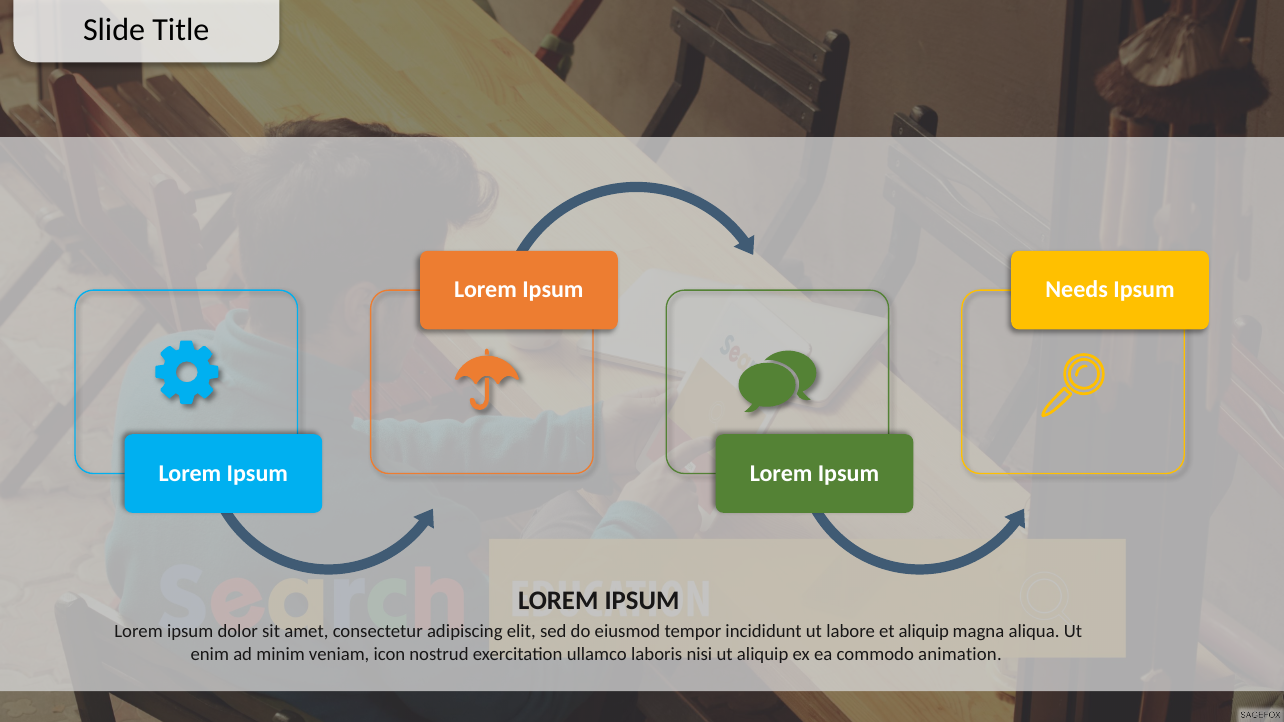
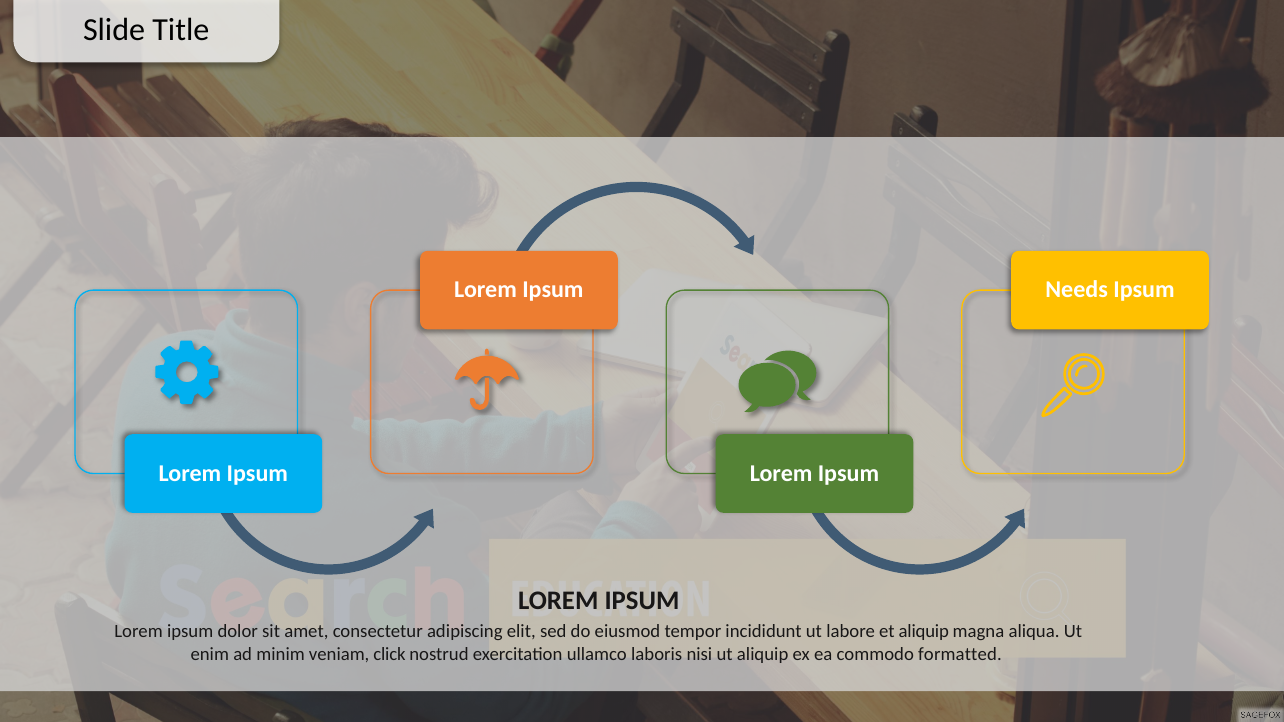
icon: icon -> click
animation: animation -> formatted
